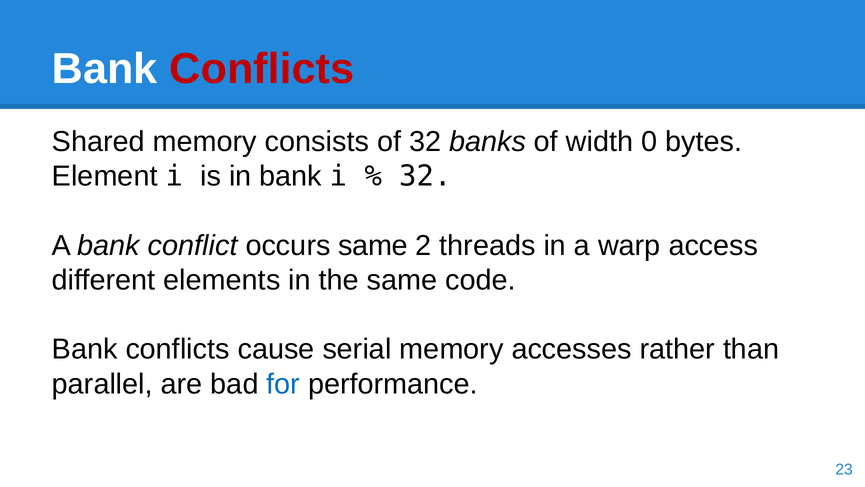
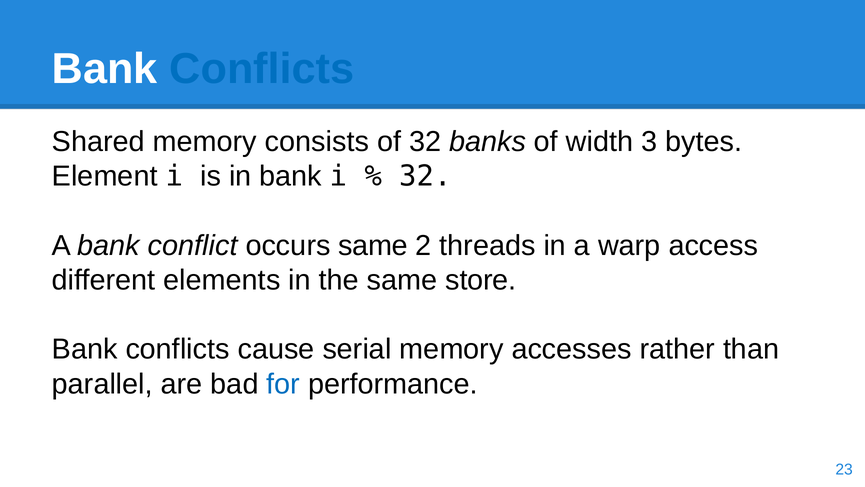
Conflicts at (262, 69) colour: red -> blue
0: 0 -> 3
code: code -> store
